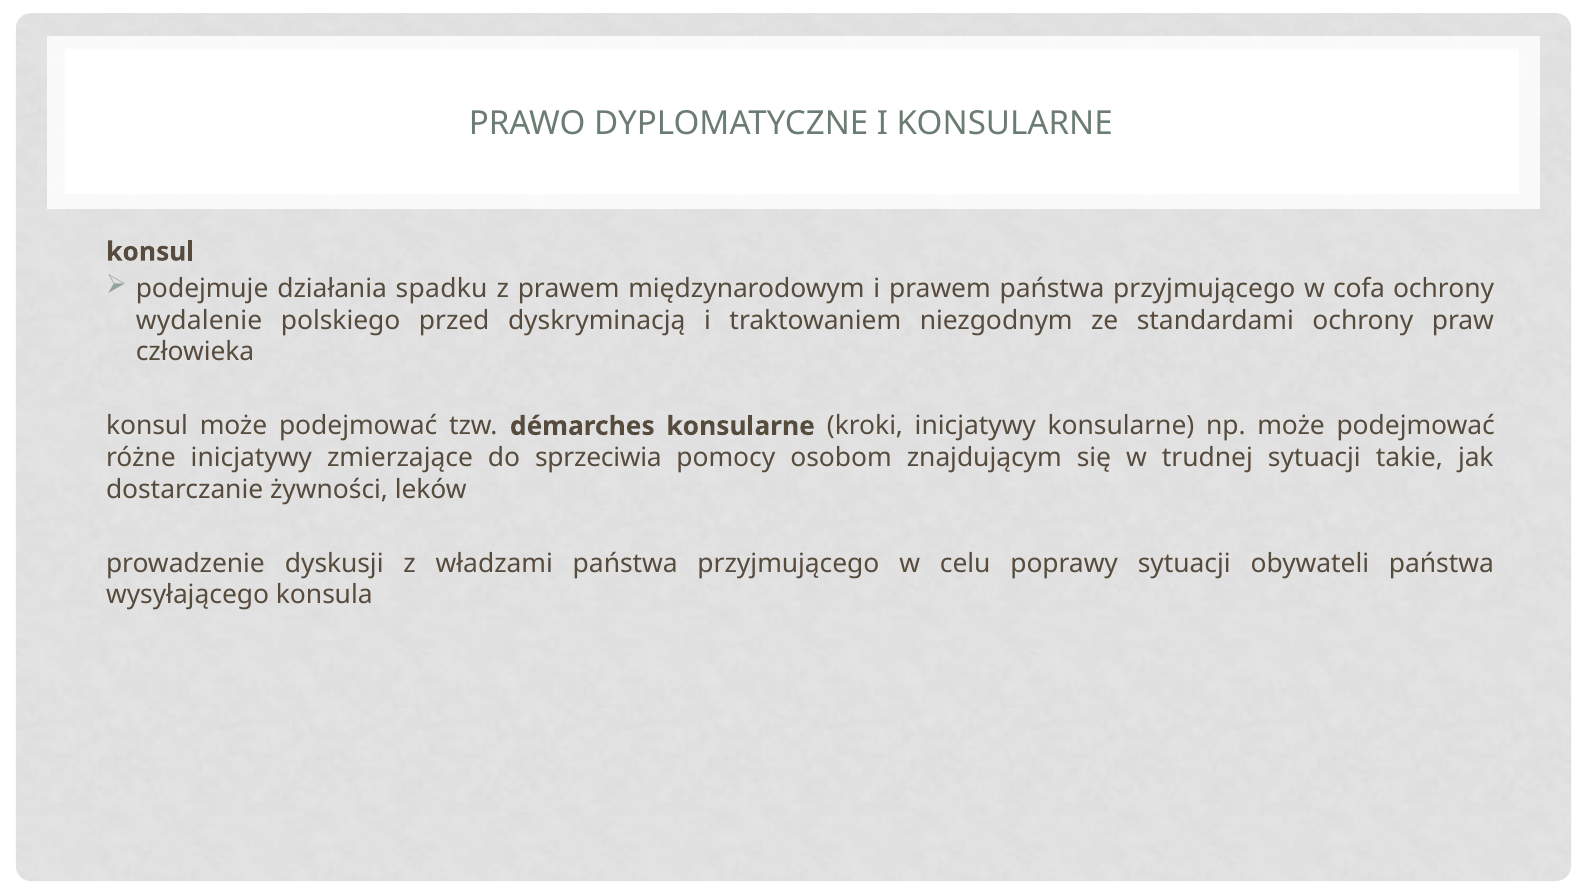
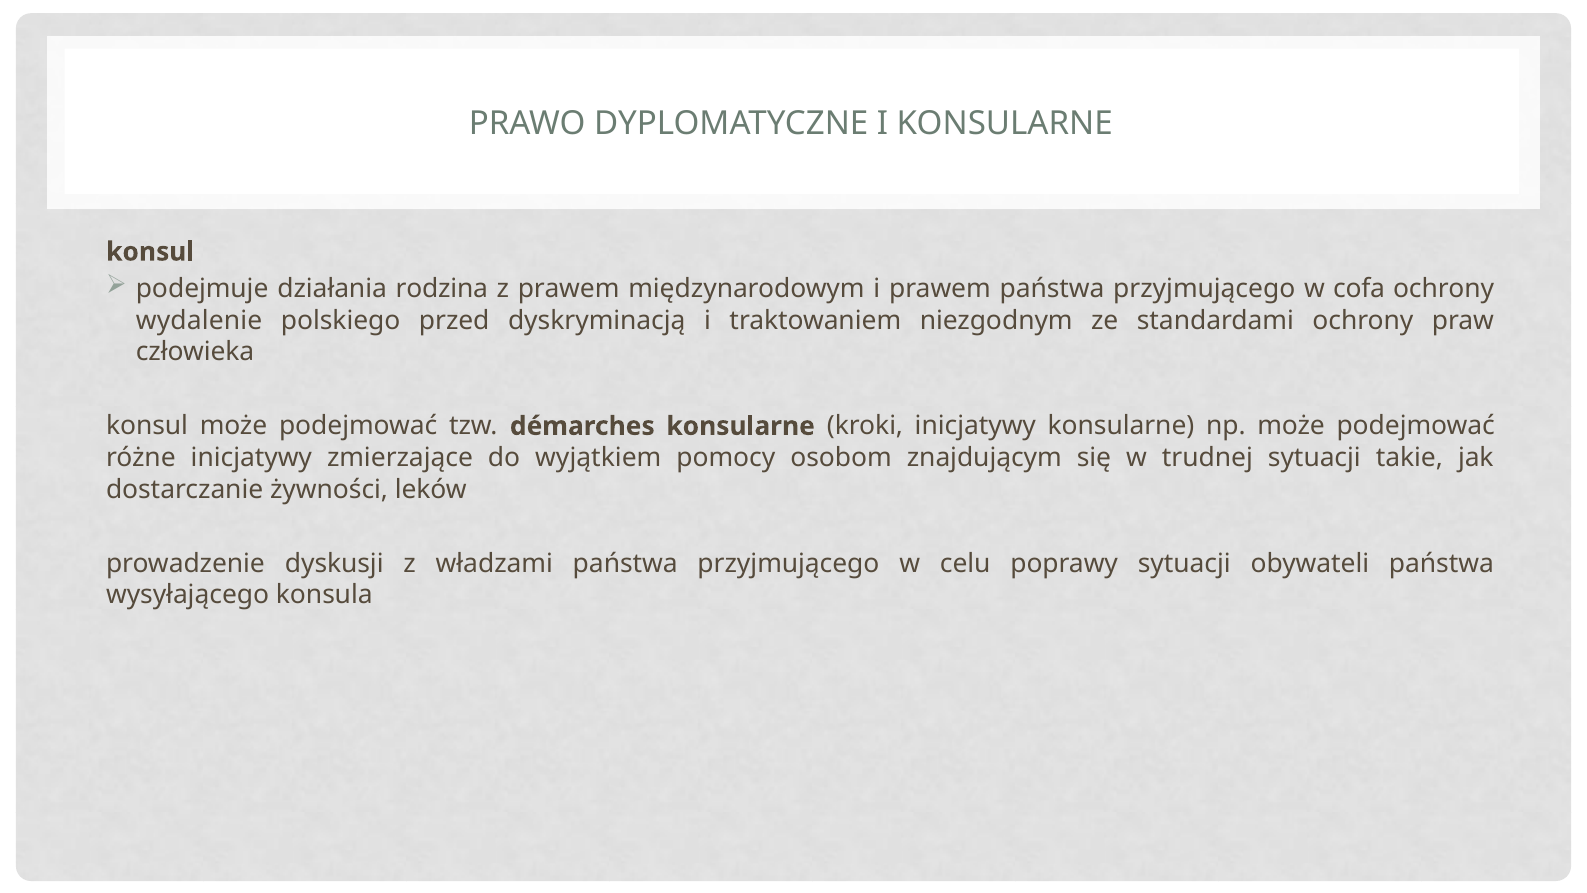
spadku: spadku -> rodzina
sprzeciwia: sprzeciwia -> wyjątkiem
